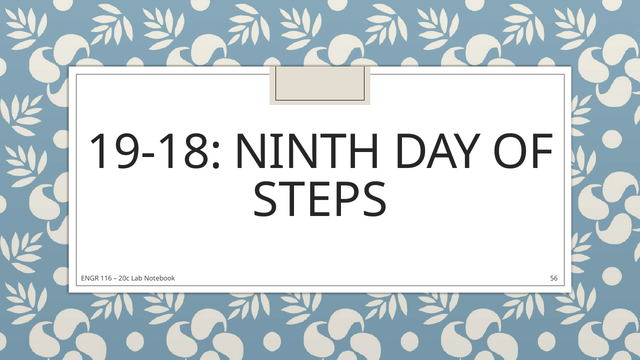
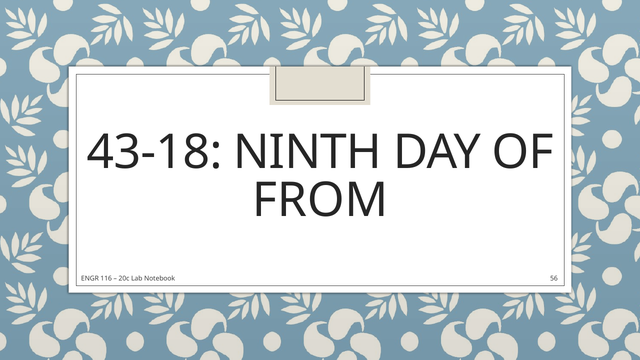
19-18: 19-18 -> 43-18
STEPS: STEPS -> FROM
